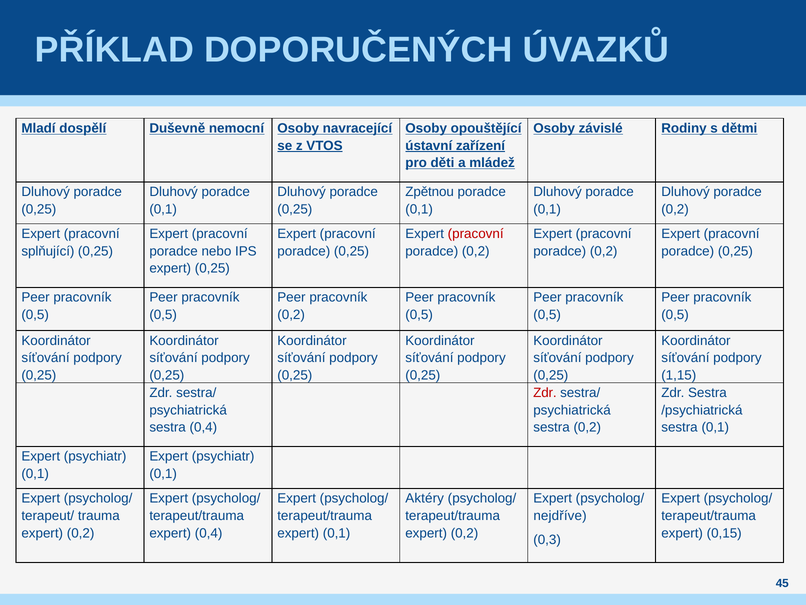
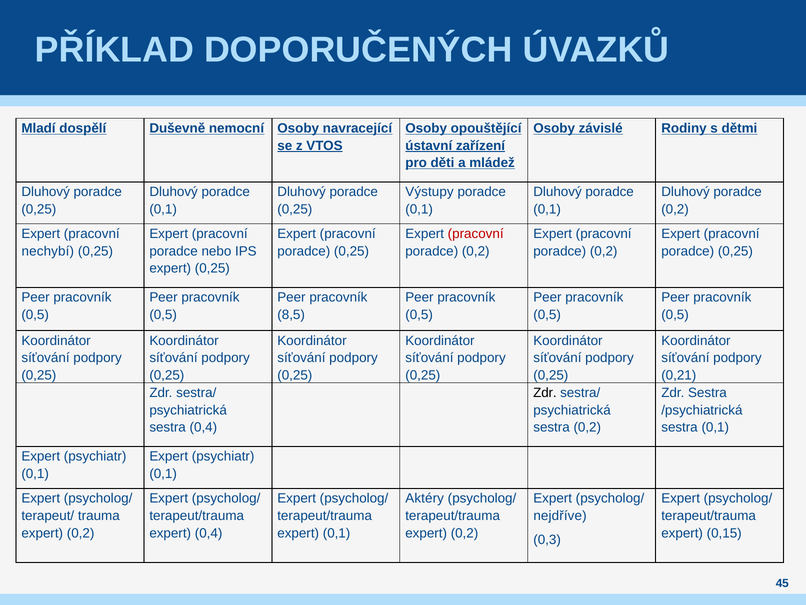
Zpětnou: Zpětnou -> Výstupy
splňující: splňující -> nechybí
0,2 at (291, 315): 0,2 -> 8,5
1,15: 1,15 -> 0,21
Zdr at (545, 392) colour: red -> black
